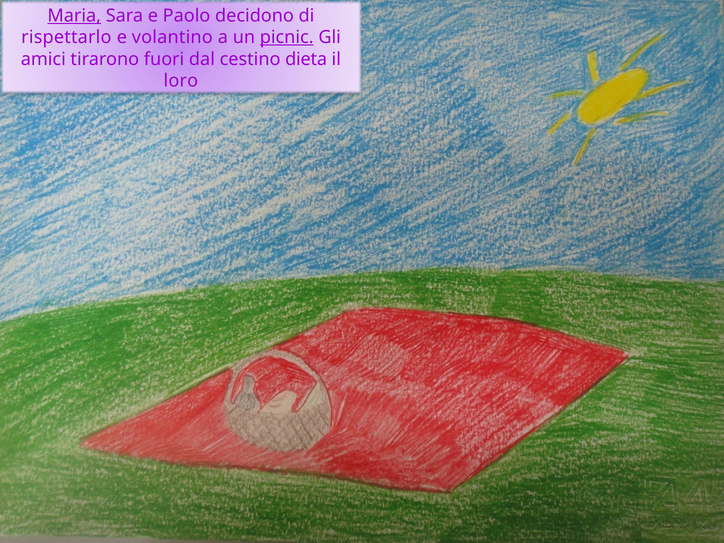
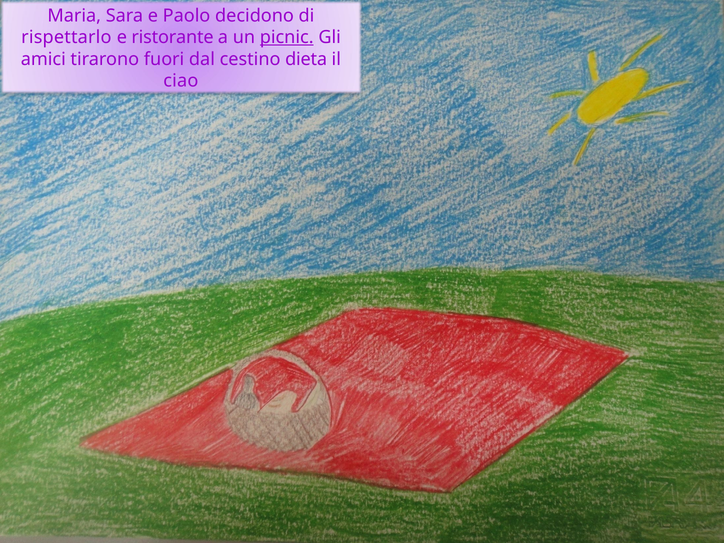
Maria underline: present -> none
volantino: volantino -> ristorante
loro: loro -> ciao
